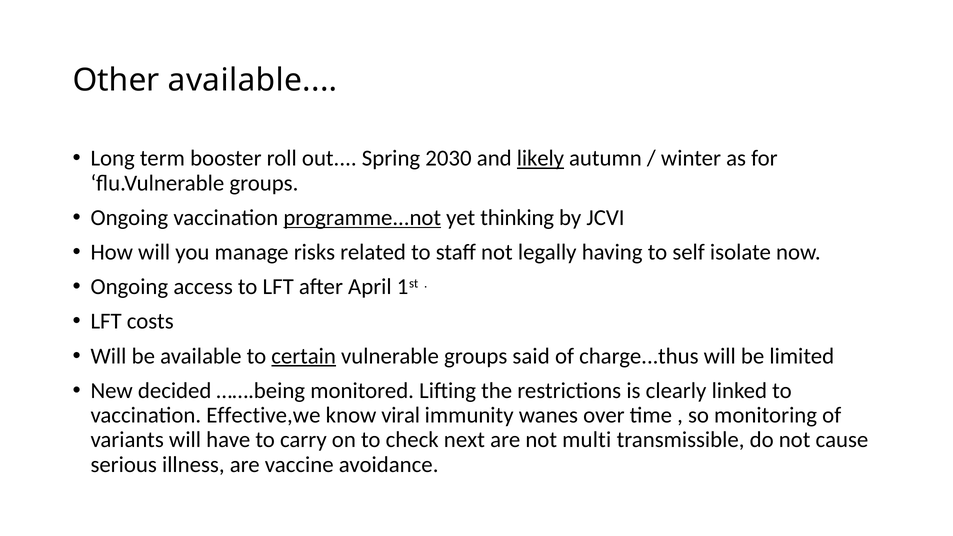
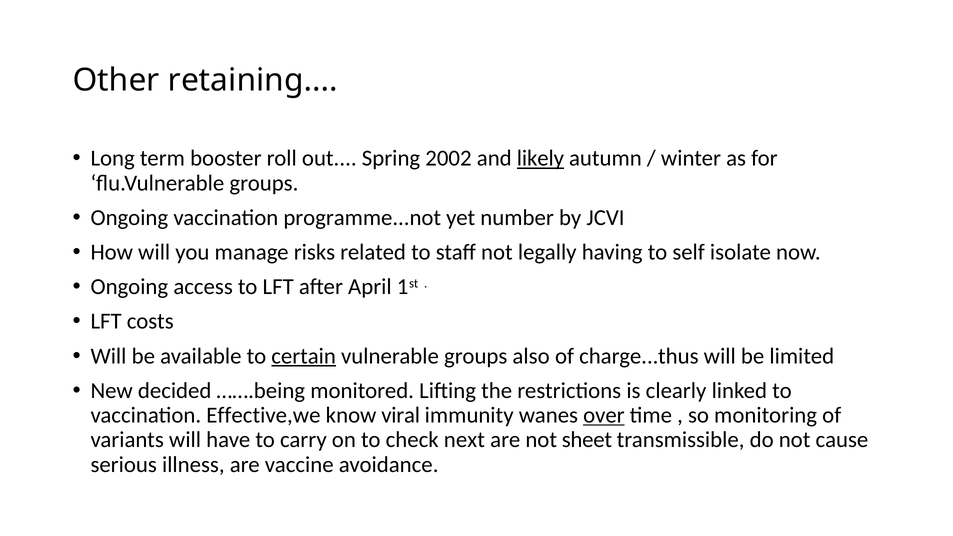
Other available: available -> retaining
2030: 2030 -> 2002
programme...not underline: present -> none
thinking: thinking -> number
said: said -> also
over underline: none -> present
multi: multi -> sheet
